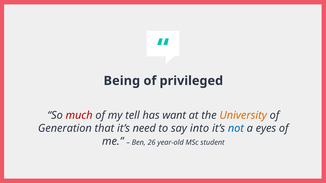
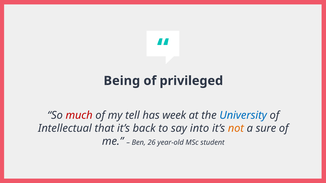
want: want -> week
University colour: orange -> blue
Generation: Generation -> Intellectual
need: need -> back
not colour: blue -> orange
eyes: eyes -> sure
